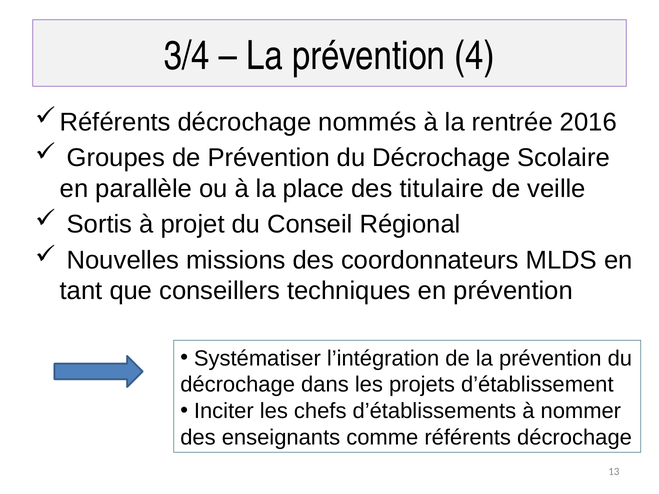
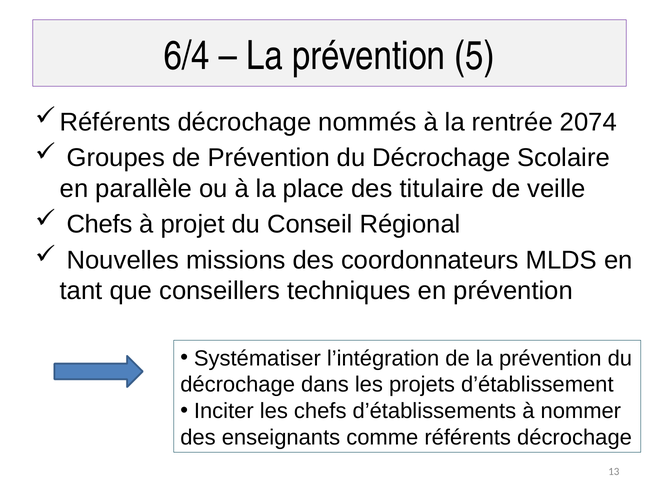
3/4: 3/4 -> 6/4
4: 4 -> 5
2016: 2016 -> 2074
Sortis at (100, 225): Sortis -> Chefs
